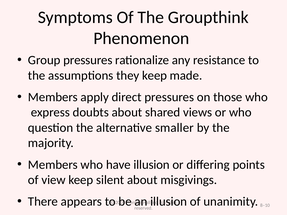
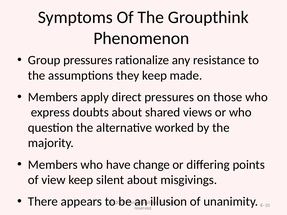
smaller: smaller -> worked
have illusion: illusion -> change
